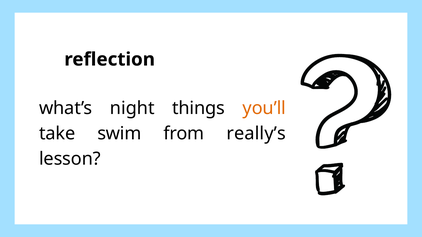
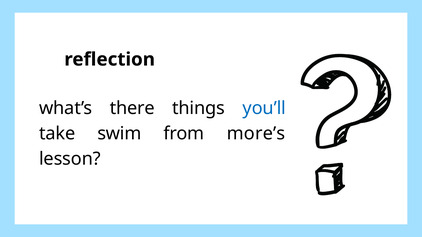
night: night -> there
you’ll colour: orange -> blue
really’s: really’s -> more’s
